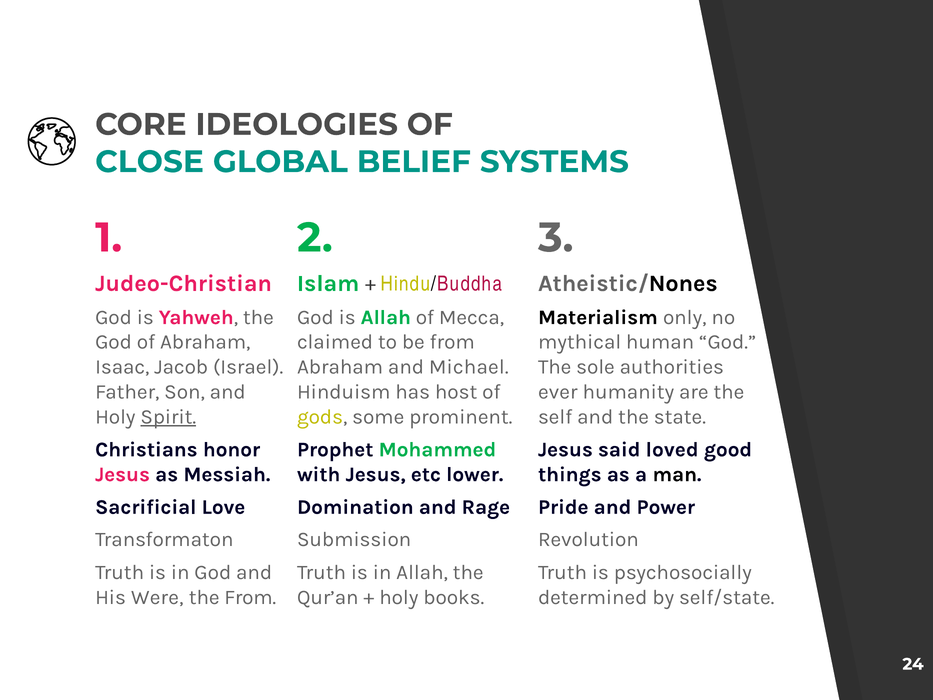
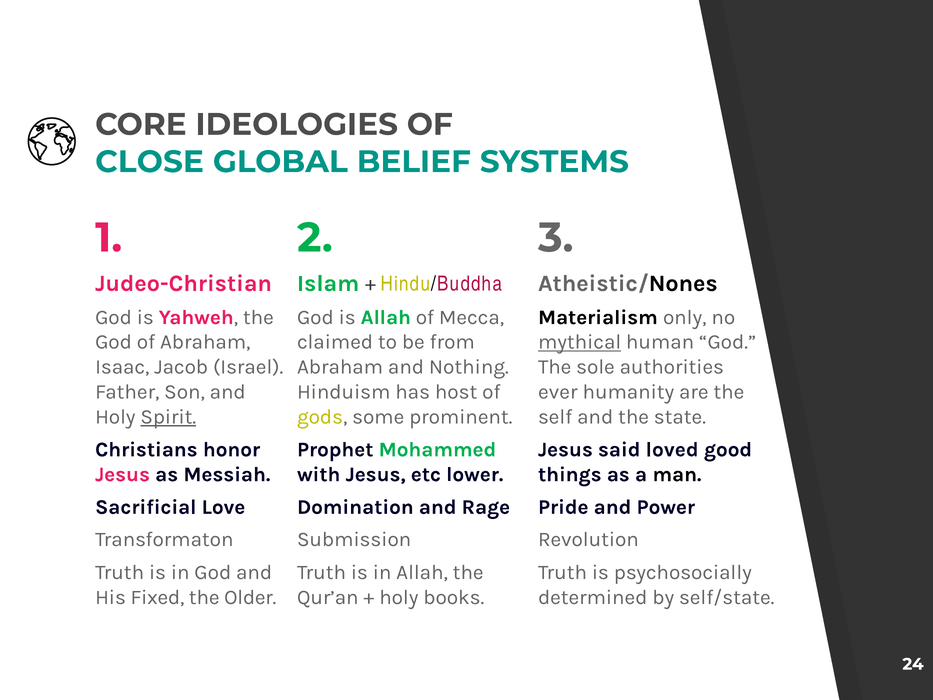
mythical underline: none -> present
Michael: Michael -> Nothing
Were: Were -> Fixed
the From: From -> Older
